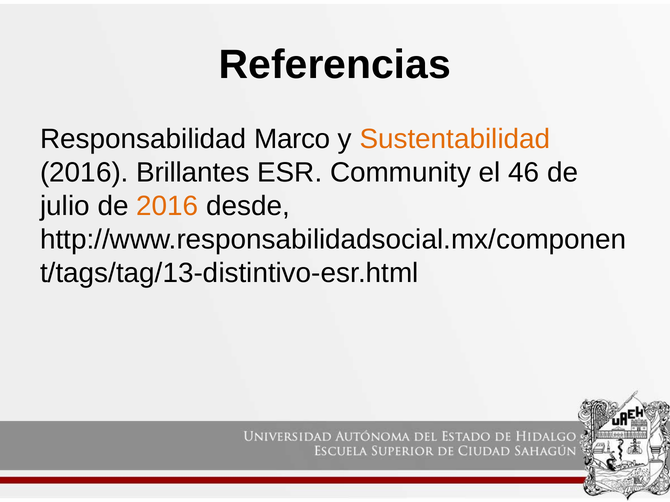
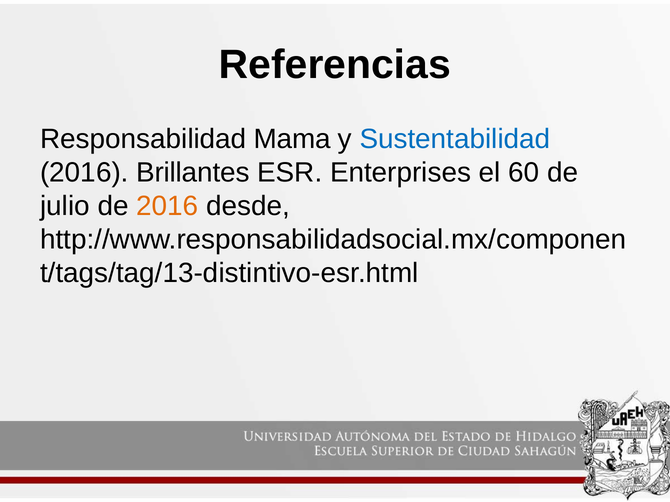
Marco: Marco -> Mama
Sustentabilidad colour: orange -> blue
Community: Community -> Enterprises
46: 46 -> 60
